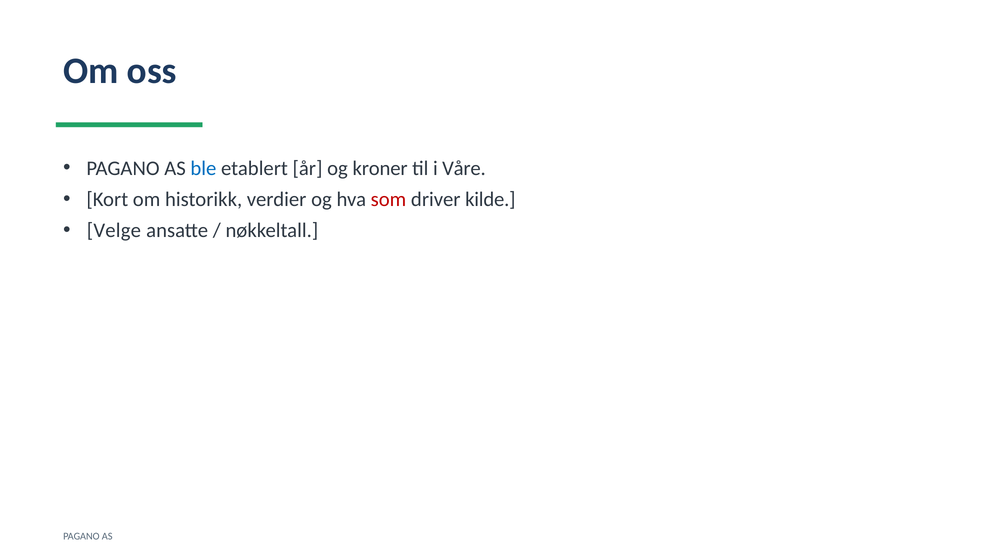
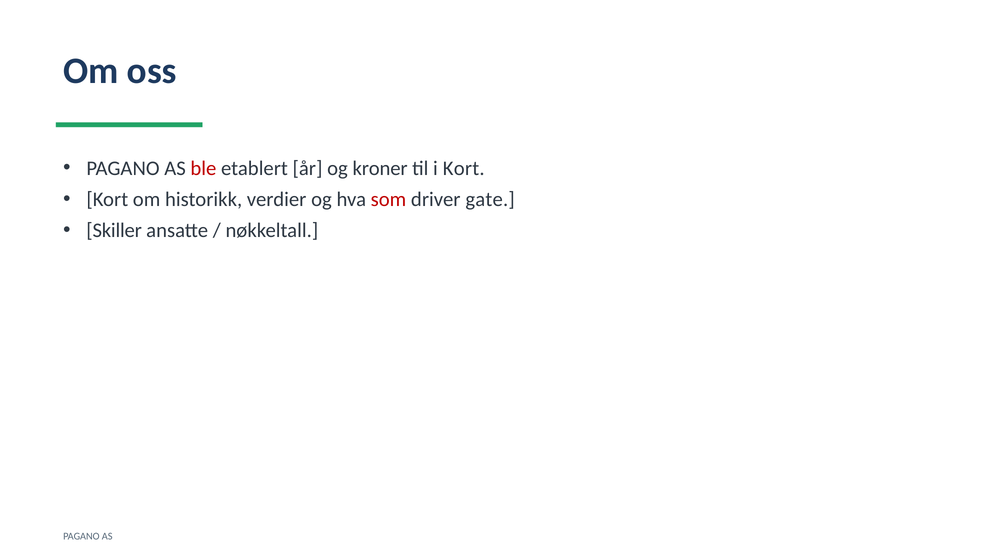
ble colour: blue -> red
i Våre: Våre -> Kort
kilde: kilde -> gate
Velge: Velge -> Skiller
